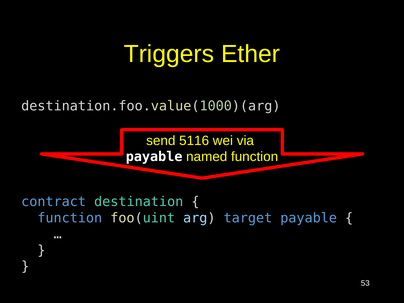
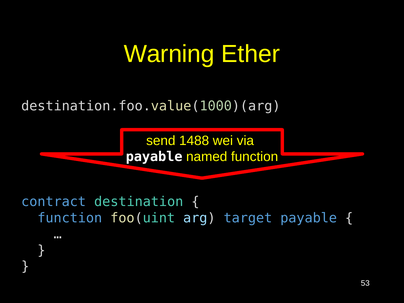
Triggers: Triggers -> Warning
5116: 5116 -> 1488
